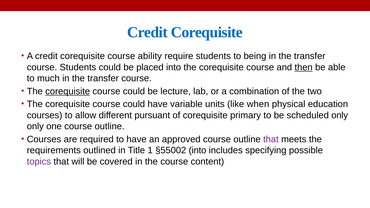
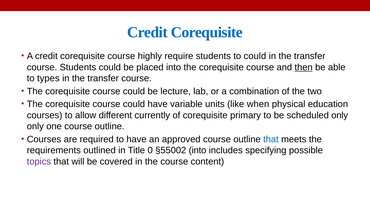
ability: ability -> highly
to being: being -> could
much: much -> types
corequisite at (68, 91) underline: present -> none
pursuant: pursuant -> currently
that at (271, 139) colour: purple -> blue
1: 1 -> 0
